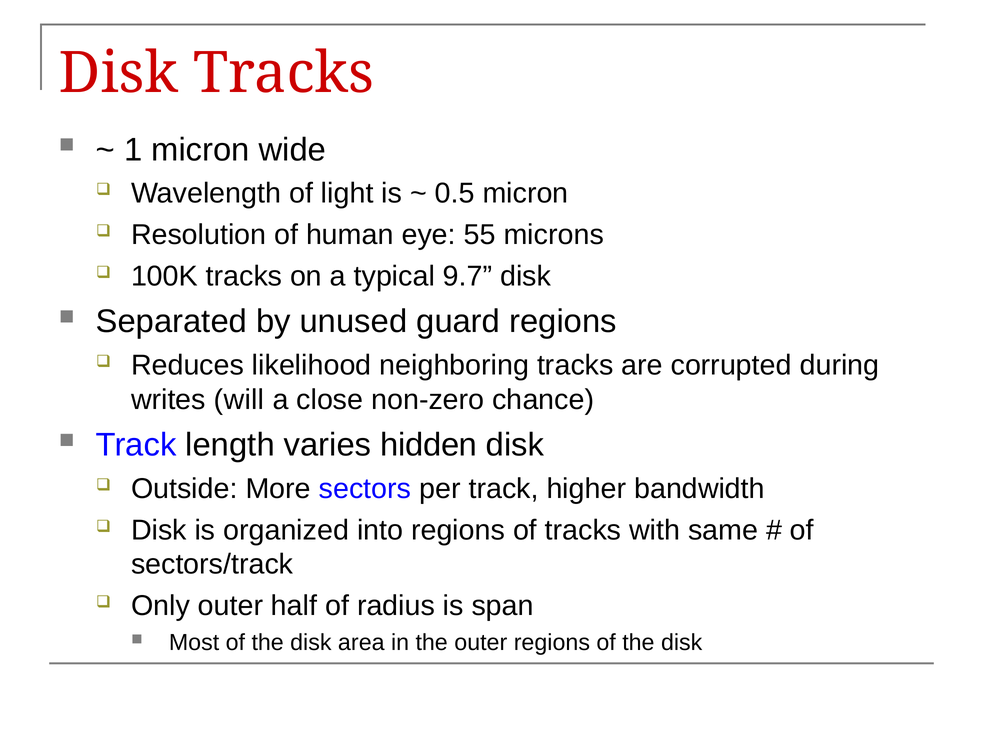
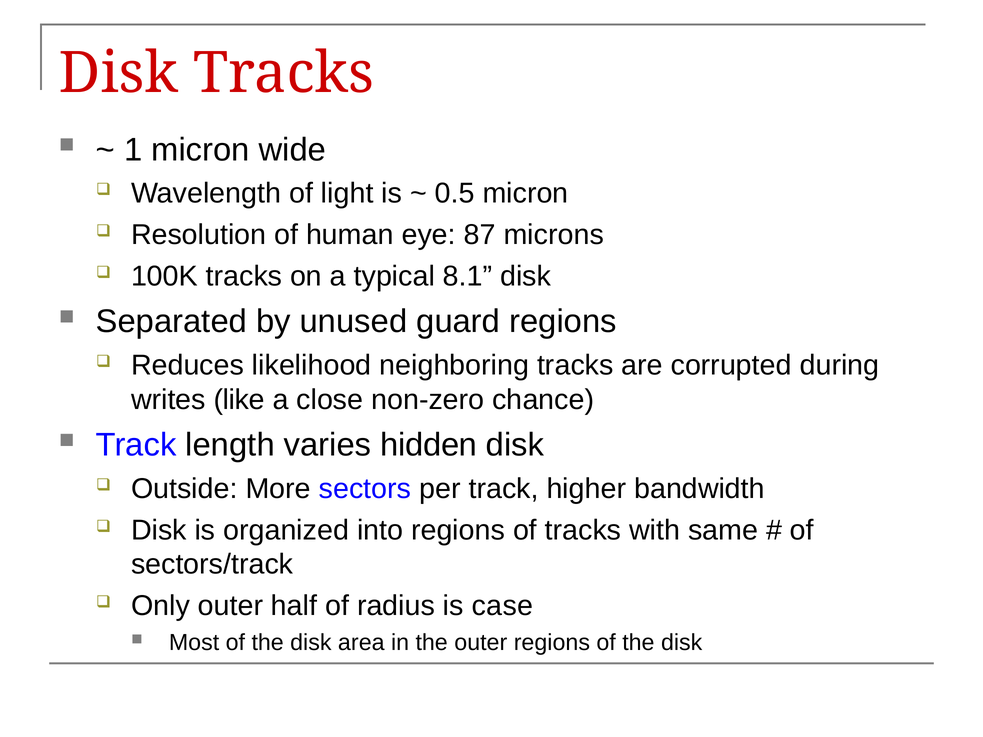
55: 55 -> 87
9.7: 9.7 -> 8.1
will: will -> like
span: span -> case
